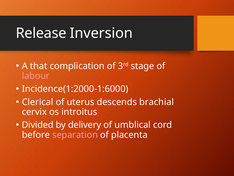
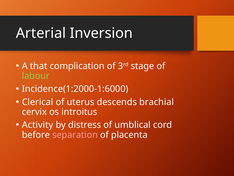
Release: Release -> Arterial
labour colour: pink -> light green
Divided: Divided -> Activity
delivery: delivery -> distress
